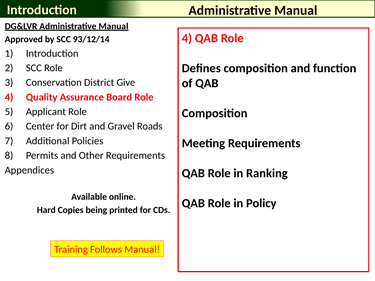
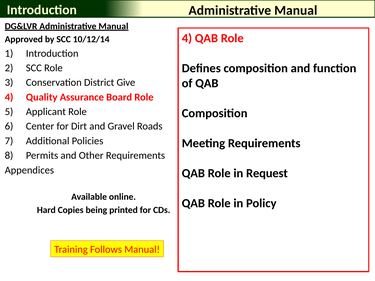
93/12/14: 93/12/14 -> 10/12/14
Ranking: Ranking -> Request
